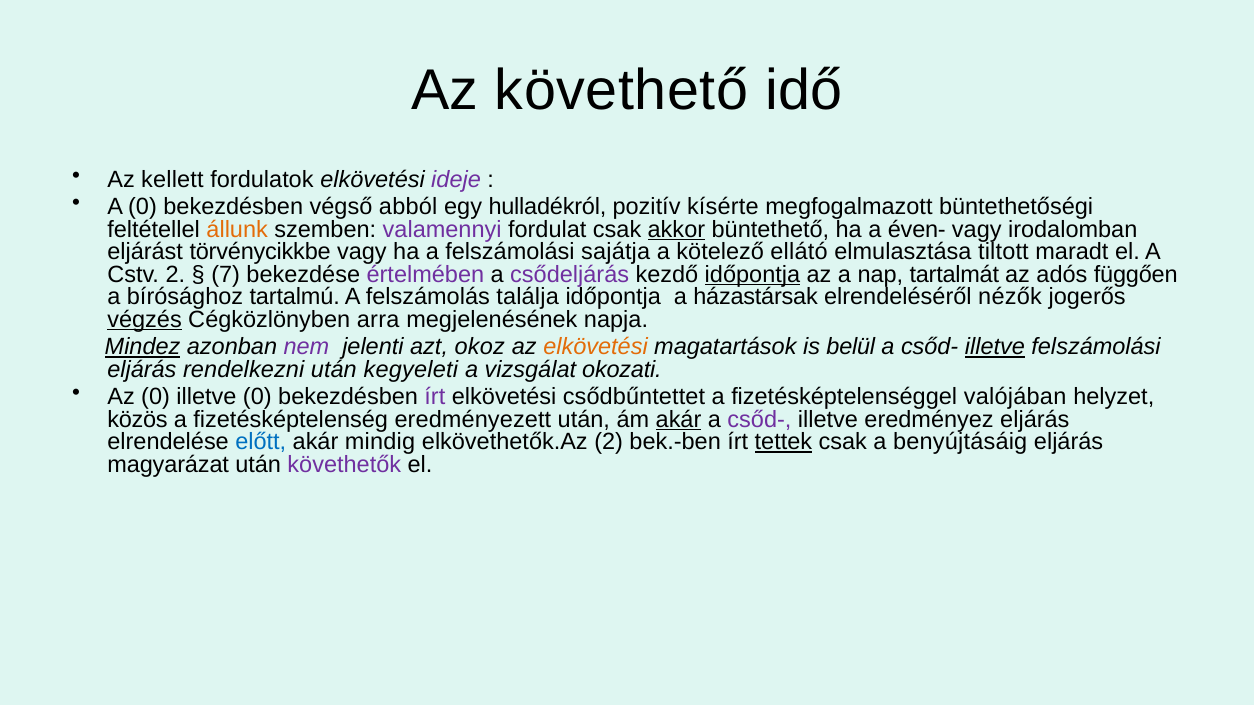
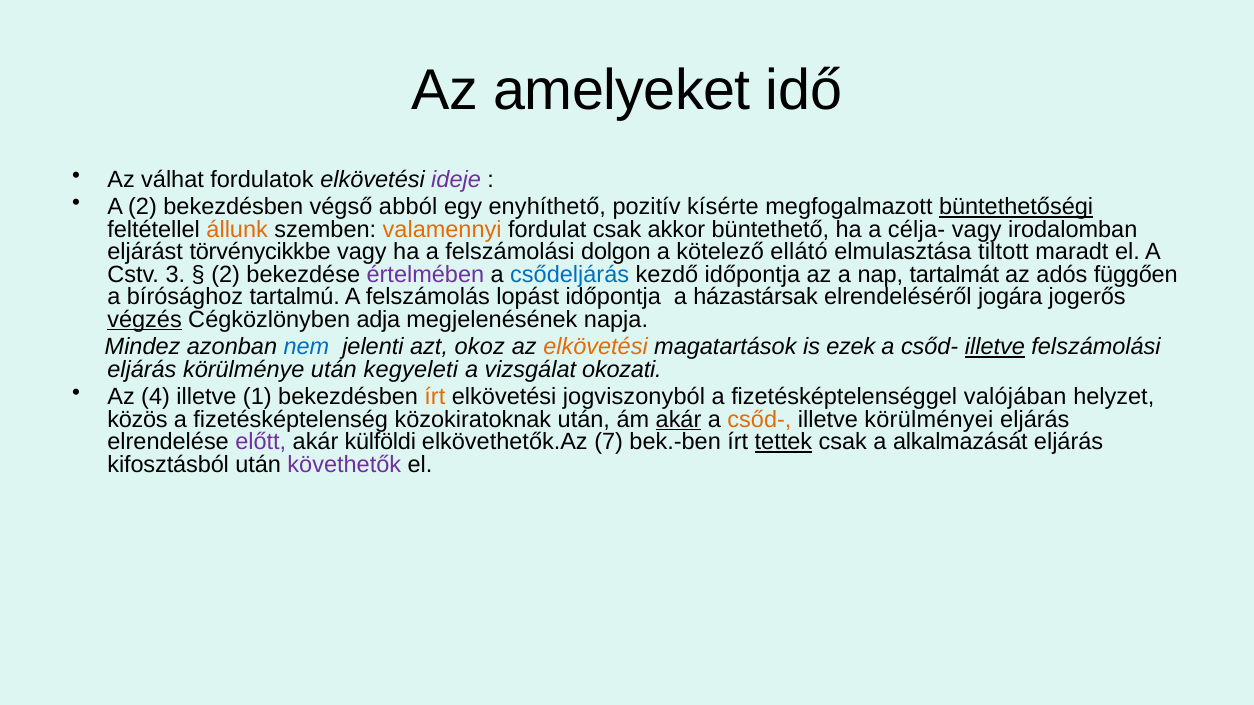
követhető: követhető -> amelyeket
kellett: kellett -> válhat
A 0: 0 -> 2
hulladékról: hulladékról -> enyhíthető
büntethetőségi underline: none -> present
valamennyi colour: purple -> orange
akkor underline: present -> none
éven-: éven- -> célja-
sajátja: sajátja -> dolgon
Cstv 2: 2 -> 3
7 at (226, 275): 7 -> 2
csődeljárás colour: purple -> blue
időpontja at (752, 275) underline: present -> none
találja: találja -> lopást
nézők: nézők -> jogára
arra: arra -> adja
Mindez underline: present -> none
nem colour: purple -> blue
belül: belül -> ezek
rendelkezni: rendelkezni -> körülménye
Az 0: 0 -> 4
illetve 0: 0 -> 1
írt at (435, 397) colour: purple -> orange
csődbűntettet: csődbűntettet -> jogviszonyból
eredményezett: eredményezett -> közokiratoknak
csőd- at (759, 420) colour: purple -> orange
eredményez: eredményez -> körülményei
előtt colour: blue -> purple
mindig: mindig -> külföldi
elkövethetők.Az 2: 2 -> 7
benyújtásáig: benyújtásáig -> alkalmazását
magyarázat: magyarázat -> kifosztásból
